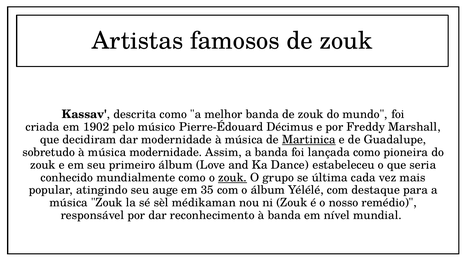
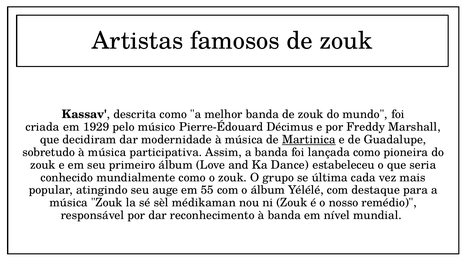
1902: 1902 -> 1929
música modernidade: modernidade -> participativa
zouk at (232, 177) underline: present -> none
35: 35 -> 55
